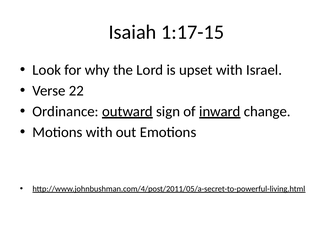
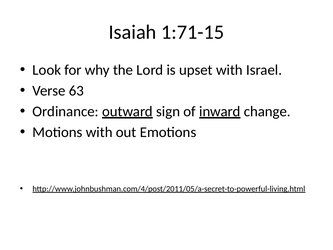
1:17-15: 1:17-15 -> 1:71-15
22: 22 -> 63
